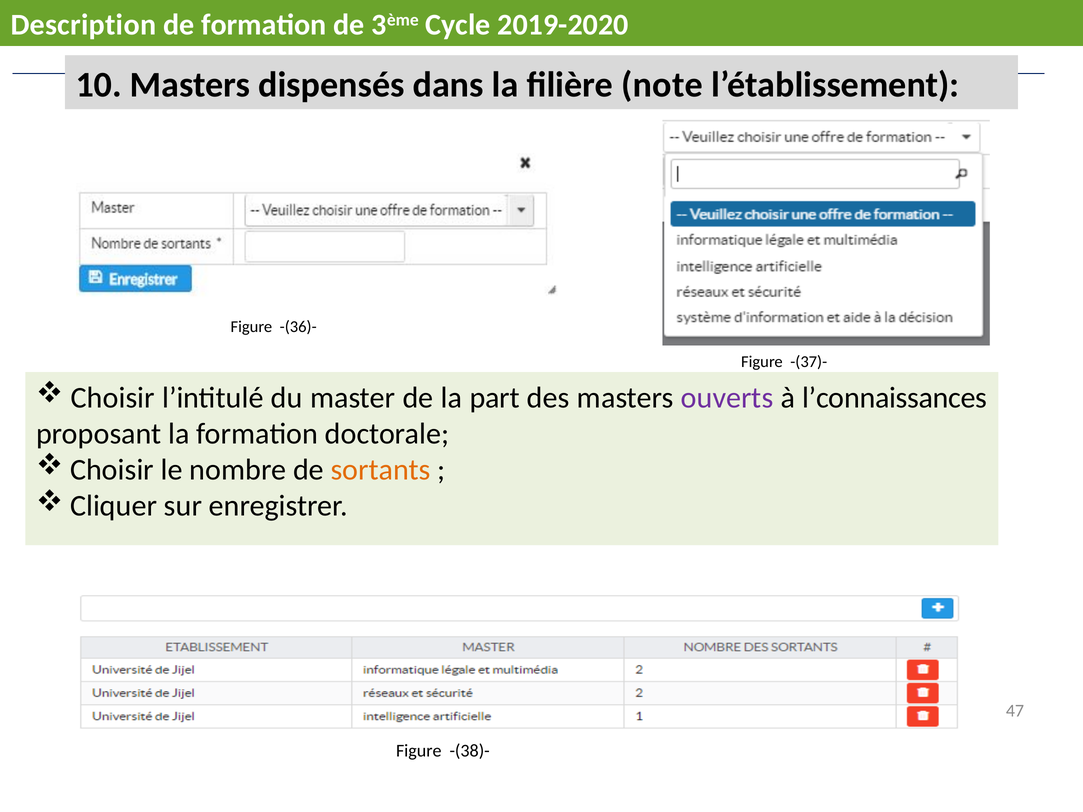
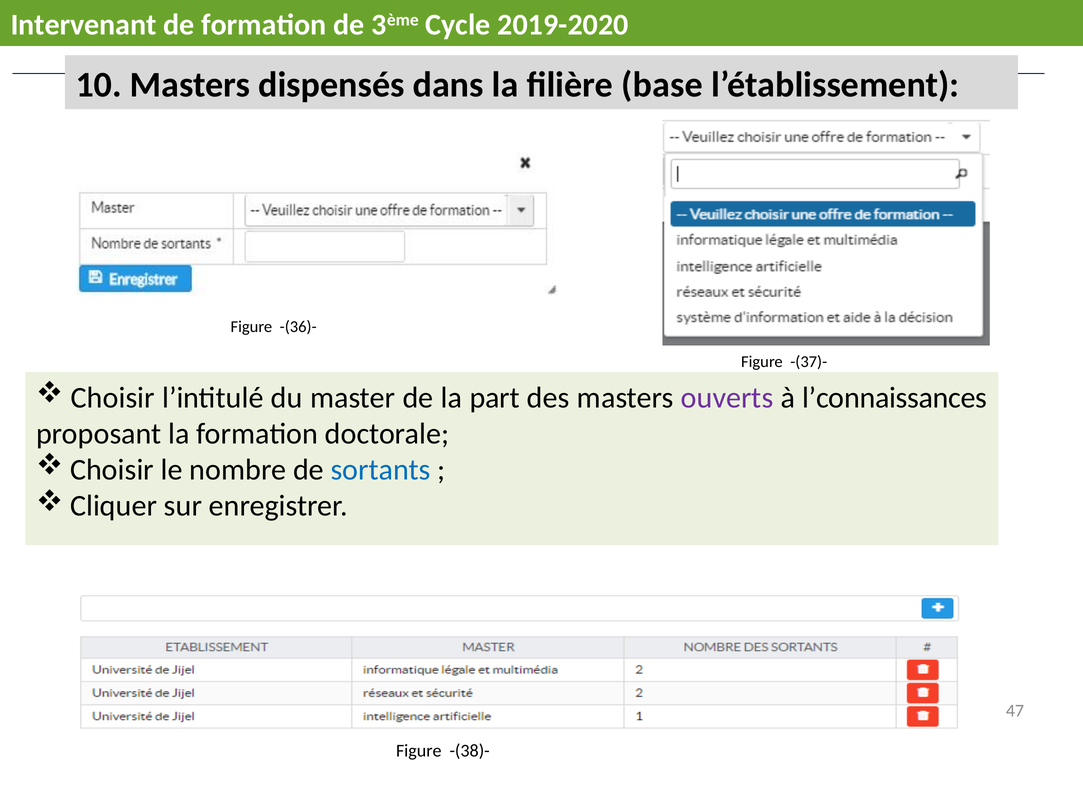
Description: Description -> Intervenant
note: note -> base
sortants colour: orange -> blue
